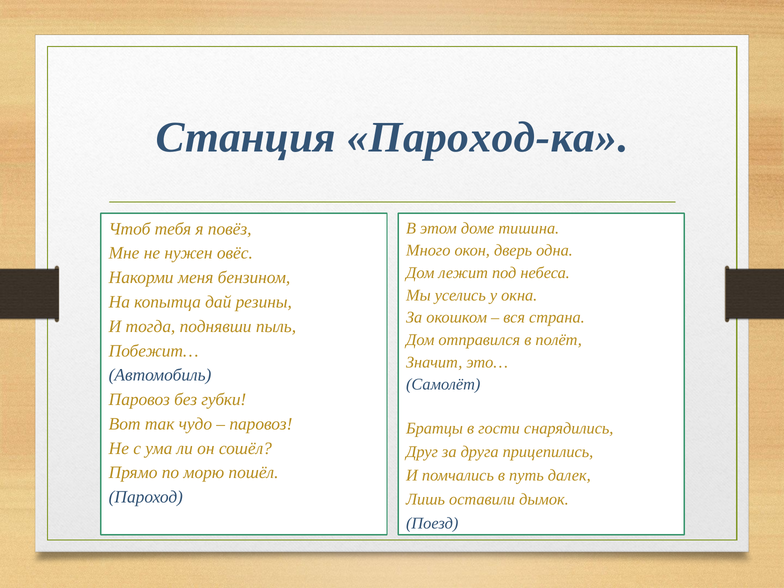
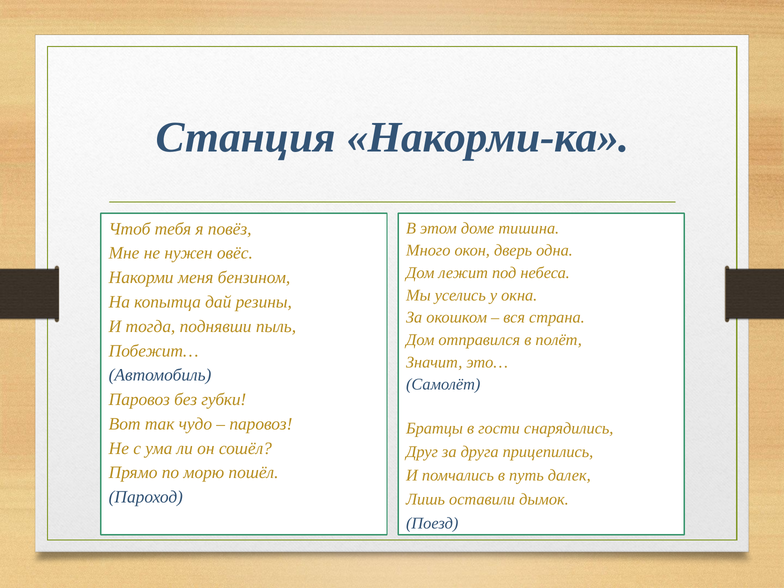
Пароход-ка: Пароход-ка -> Накорми-ка
